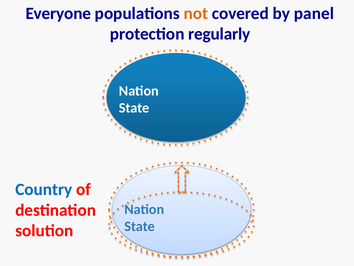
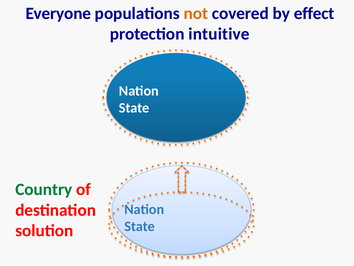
panel: panel -> effect
regularly: regularly -> intuitive
Country colour: blue -> green
